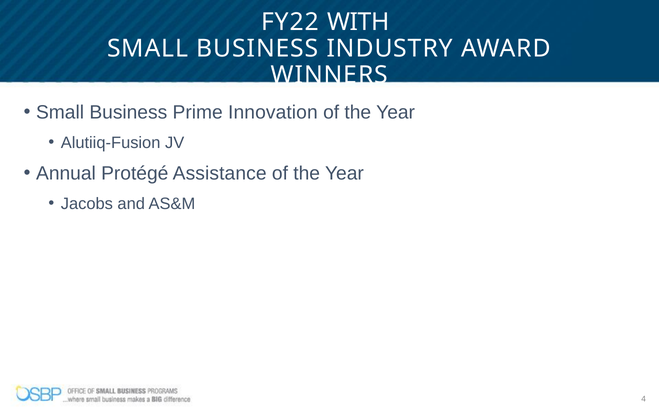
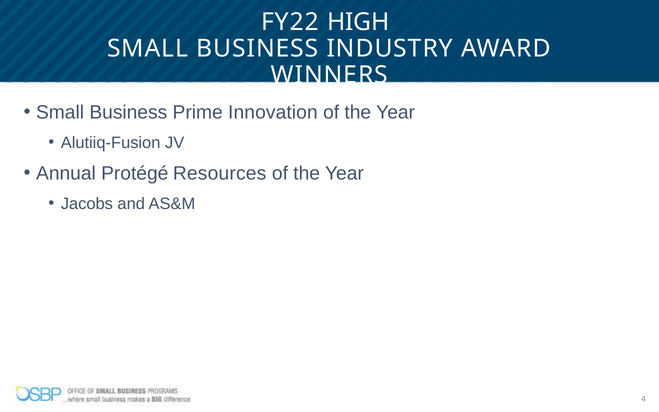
WITH: WITH -> HIGH
Assistance: Assistance -> Resources
